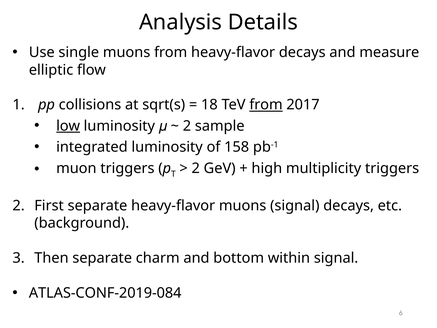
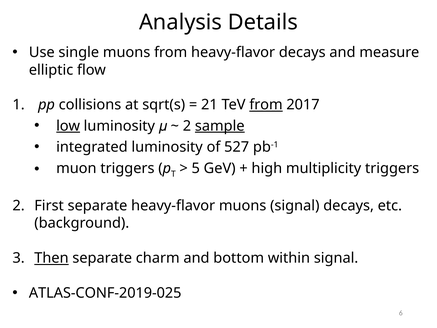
18: 18 -> 21
sample underline: none -> present
158: 158 -> 527
2 at (196, 168): 2 -> 5
Then underline: none -> present
ATLAS-CONF-2019-084: ATLAS-CONF-2019-084 -> ATLAS-CONF-2019-025
